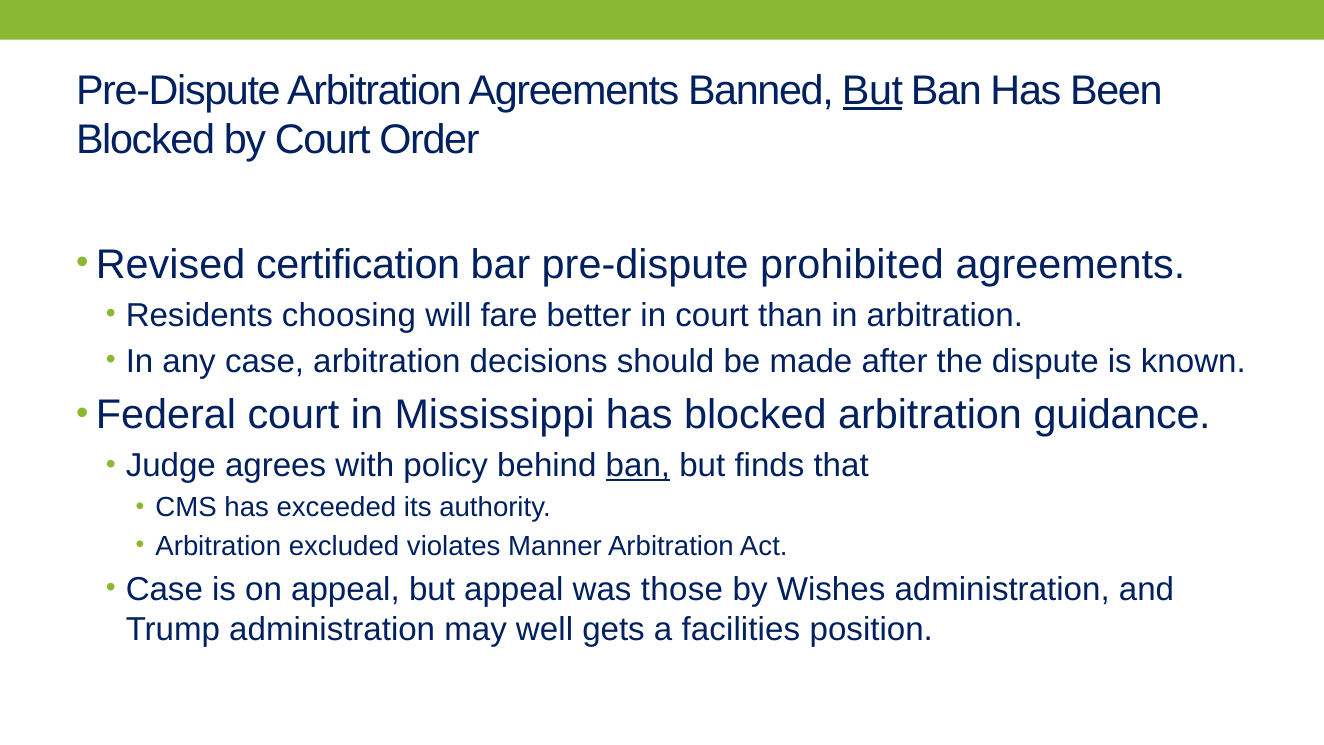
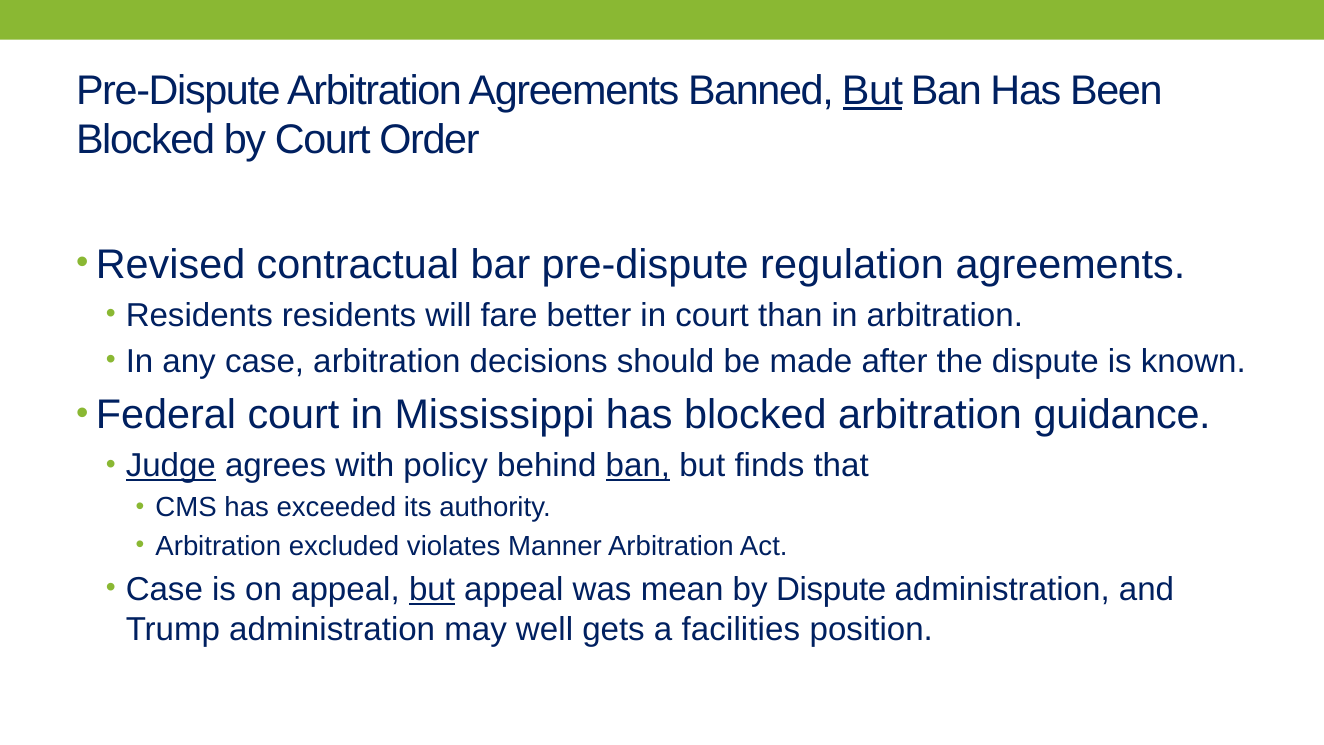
certification: certification -> contractual
prohibited: prohibited -> regulation
Residents choosing: choosing -> residents
Judge underline: none -> present
but at (432, 589) underline: none -> present
those: those -> mean
by Wishes: Wishes -> Dispute
